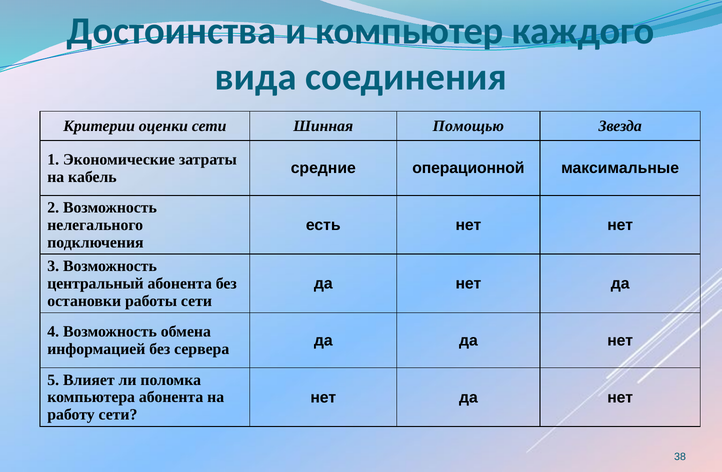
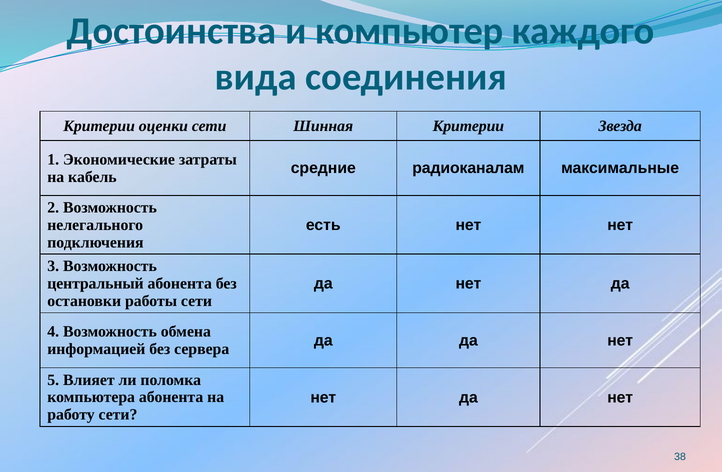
Шинная Помощью: Помощью -> Критерии
операционной: операционной -> радиоканалам
